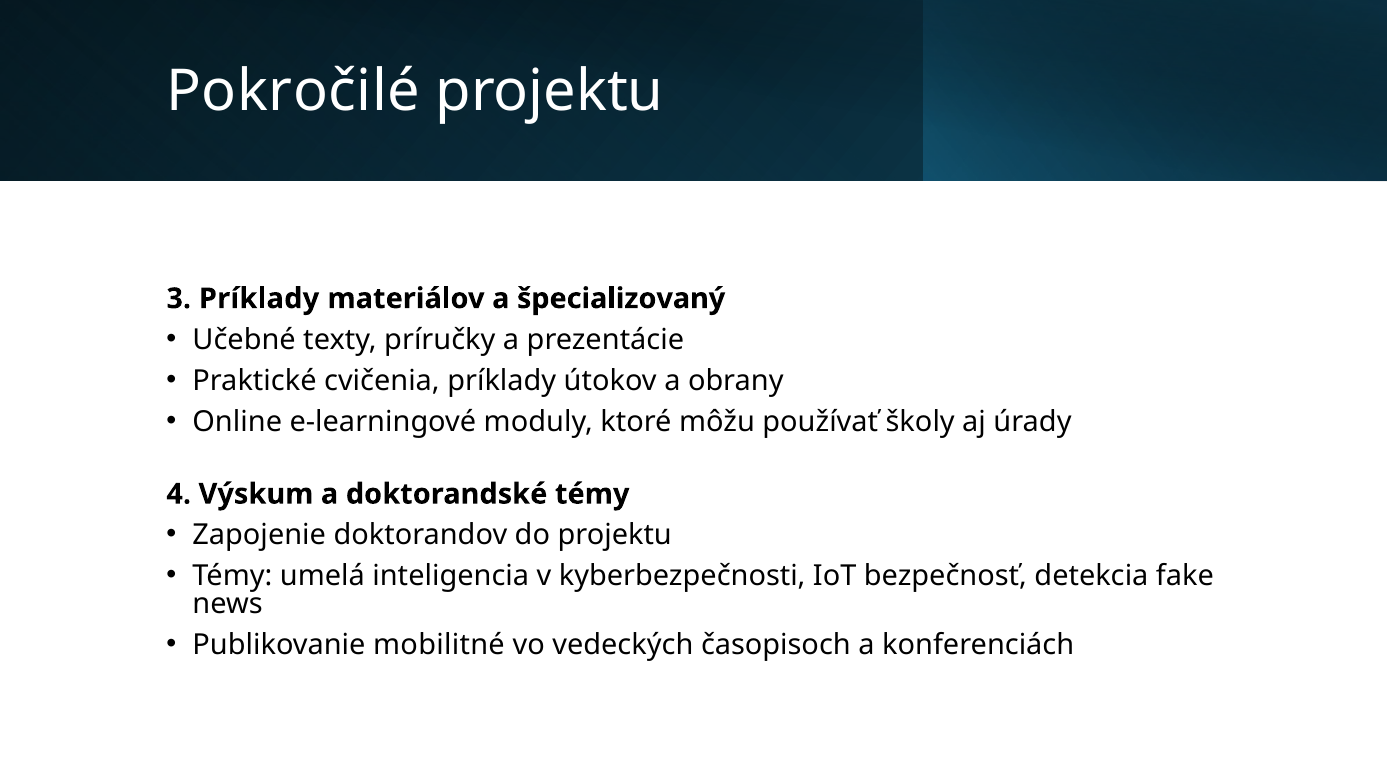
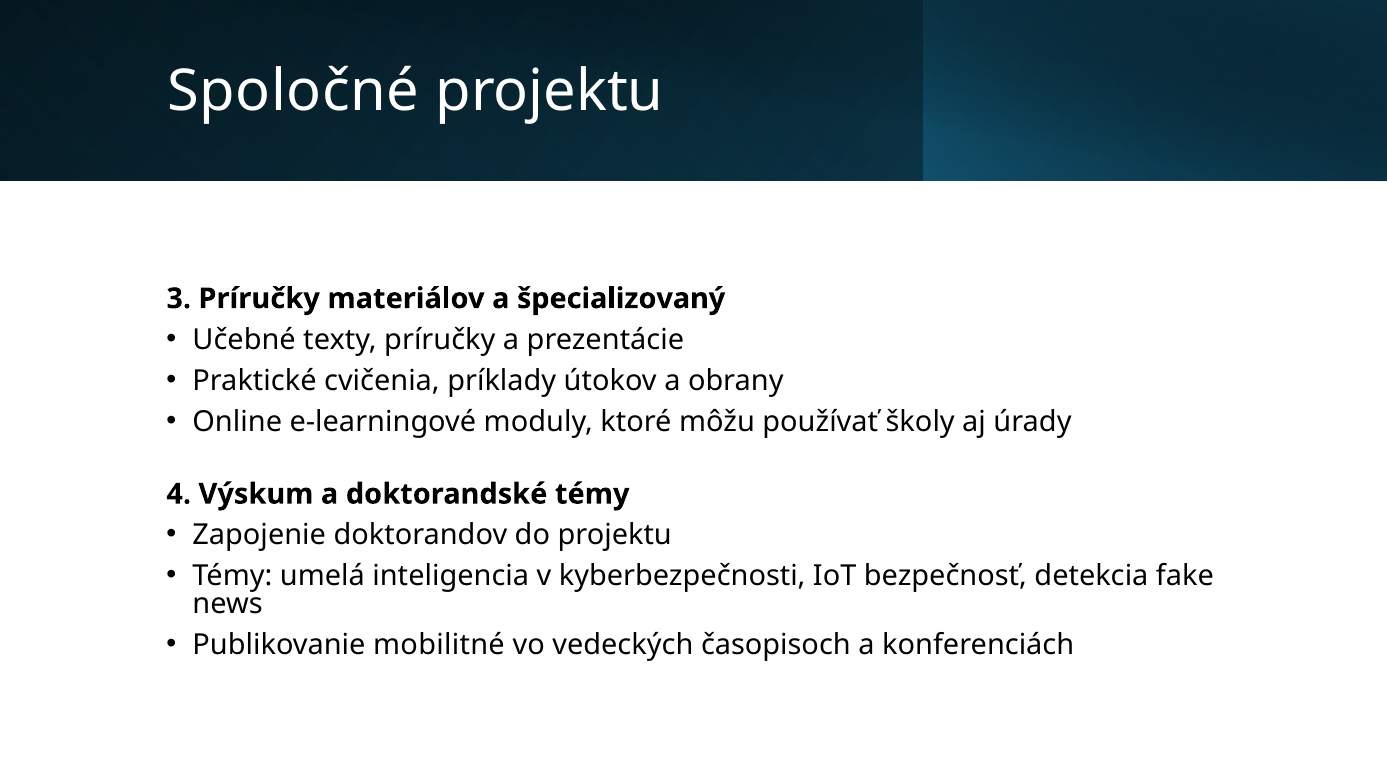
Pokročilé: Pokročilé -> Spoločné
3 Príklady: Príklady -> Príručky
